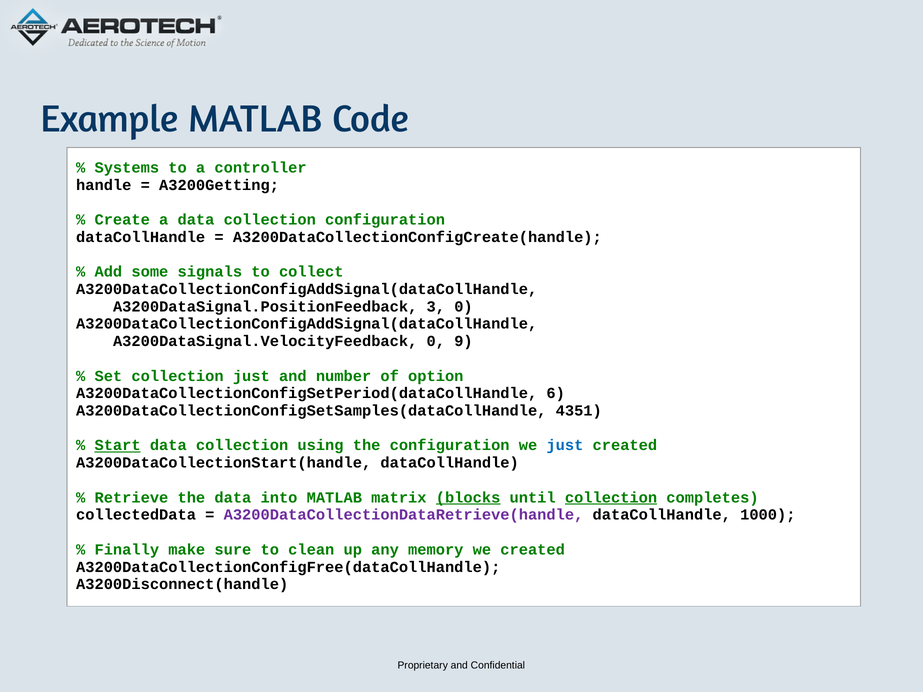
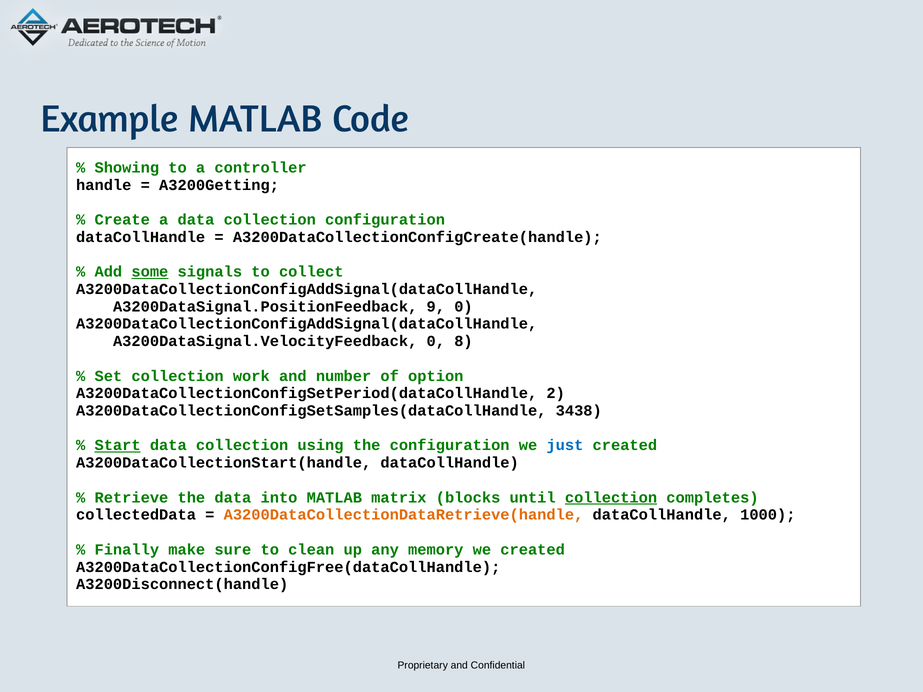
Systems: Systems -> Showing
some underline: none -> present
3: 3 -> 9
9: 9 -> 8
collection just: just -> work
6: 6 -> 2
4351: 4351 -> 3438
blocks underline: present -> none
A3200DataCollectionDataRetrieve(handle colour: purple -> orange
